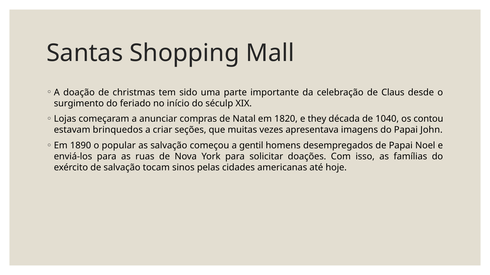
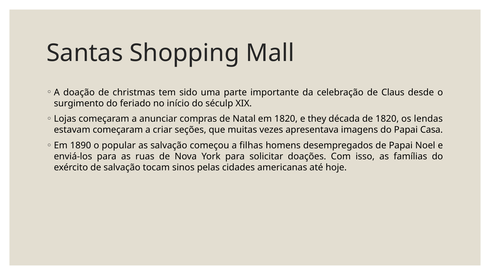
de 1040: 1040 -> 1820
contou: contou -> lendas
estavam brinquedos: brinquedos -> começaram
John: John -> Casa
gentil: gentil -> filhas
